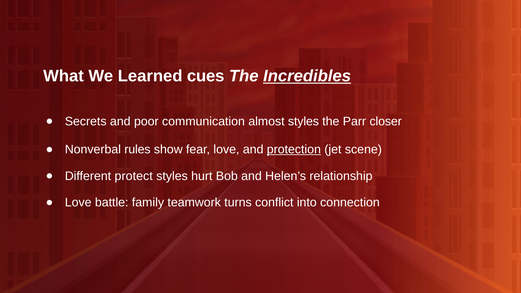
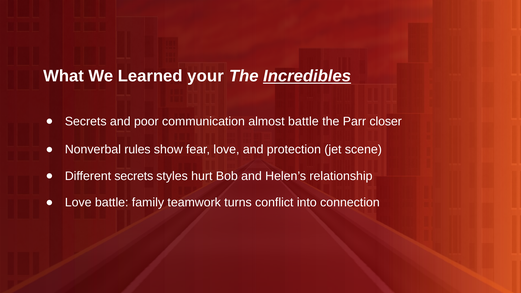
cues: cues -> your
almost styles: styles -> battle
protection underline: present -> none
Different protect: protect -> secrets
